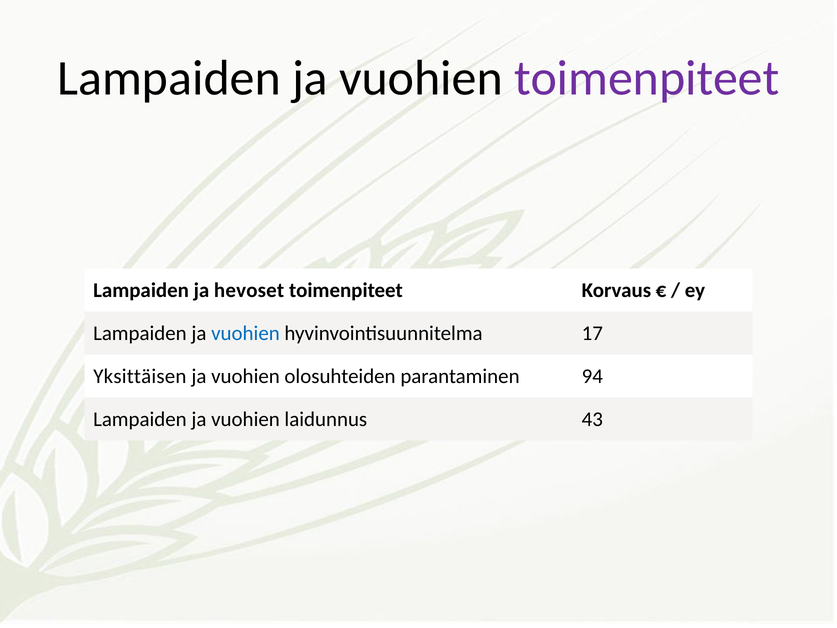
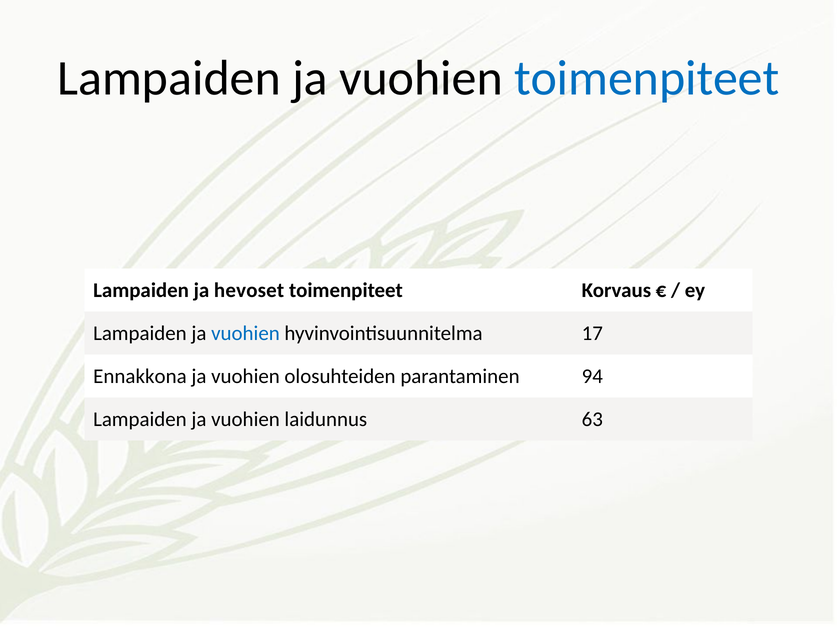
toimenpiteet at (647, 78) colour: purple -> blue
Yksittäisen: Yksittäisen -> Ennakkona
43: 43 -> 63
